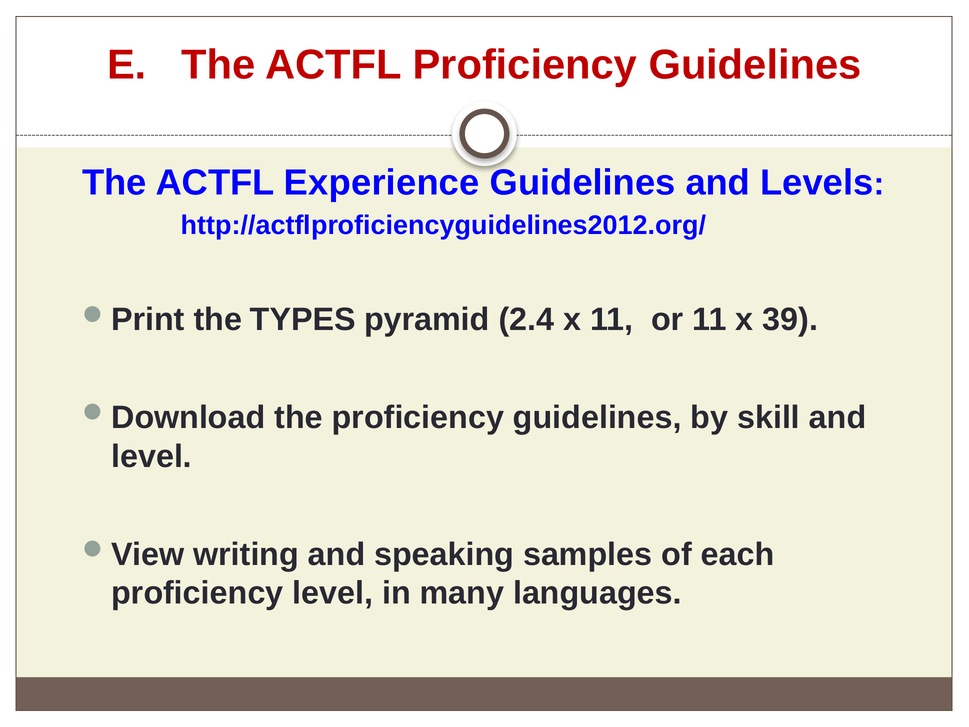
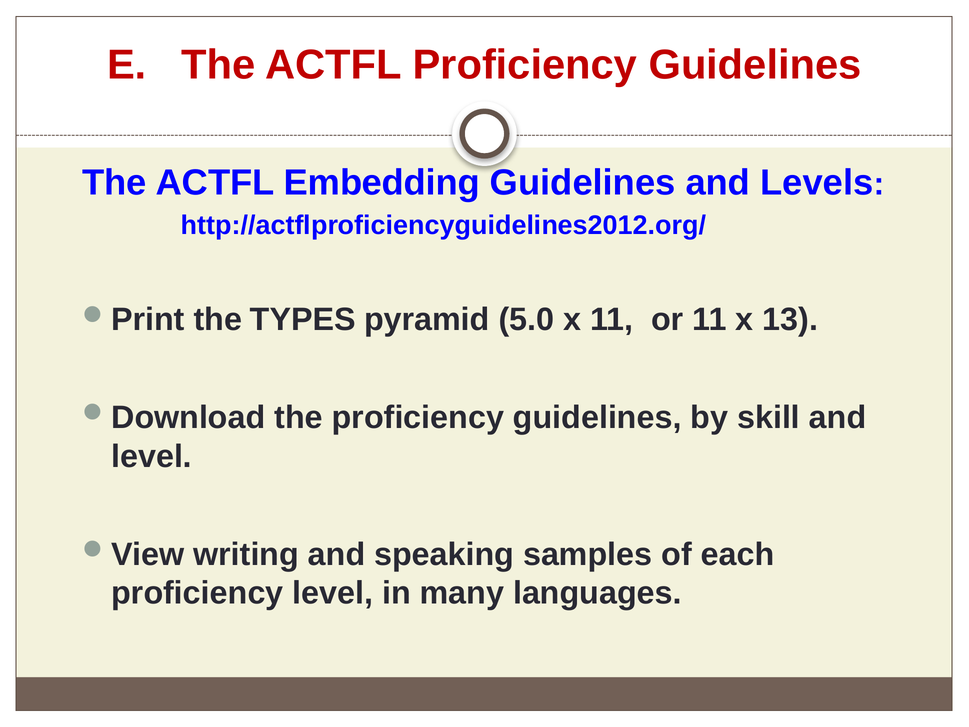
Experience: Experience -> Embedding
2.4: 2.4 -> 5.0
39: 39 -> 13
